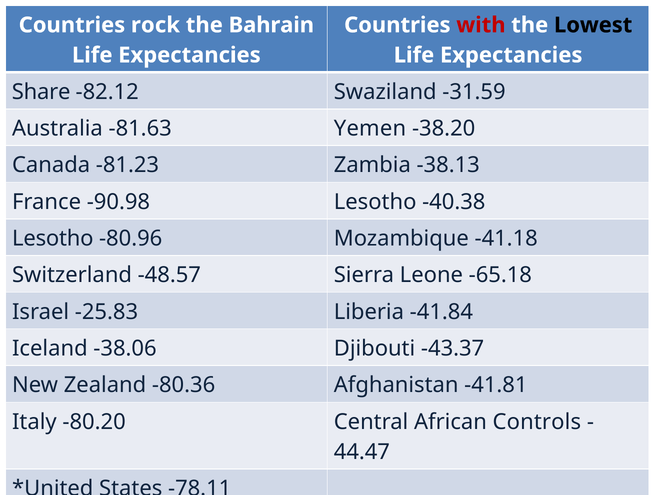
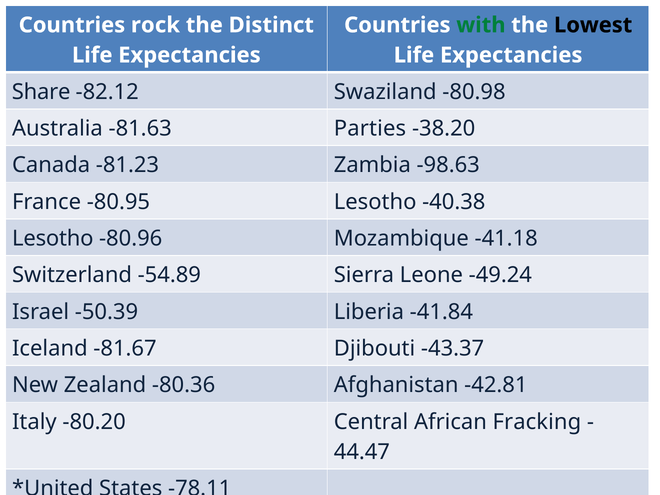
Bahrain: Bahrain -> Distinct
with colour: red -> green
-31.59: -31.59 -> -80.98
Yemen: Yemen -> Parties
-38.13: -38.13 -> -98.63
-90.98: -90.98 -> -80.95
-48.57: -48.57 -> -54.89
-65.18: -65.18 -> -49.24
-25.83: -25.83 -> -50.39
-38.06: -38.06 -> -81.67
-41.81: -41.81 -> -42.81
Controls: Controls -> Fracking
